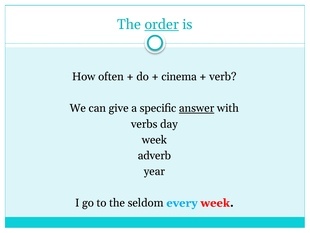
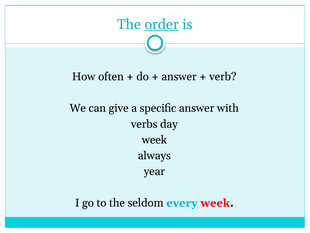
cinema at (179, 77): cinema -> answer
answer at (197, 108) underline: present -> none
adverb: adverb -> always
